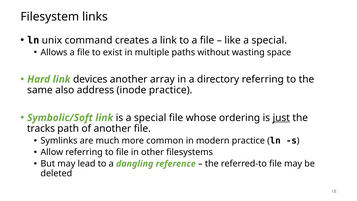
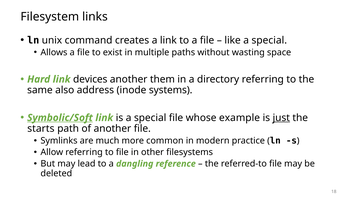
array: array -> them
inode practice: practice -> systems
Symbolic/Soft underline: none -> present
ordering: ordering -> example
tracks: tracks -> starts
